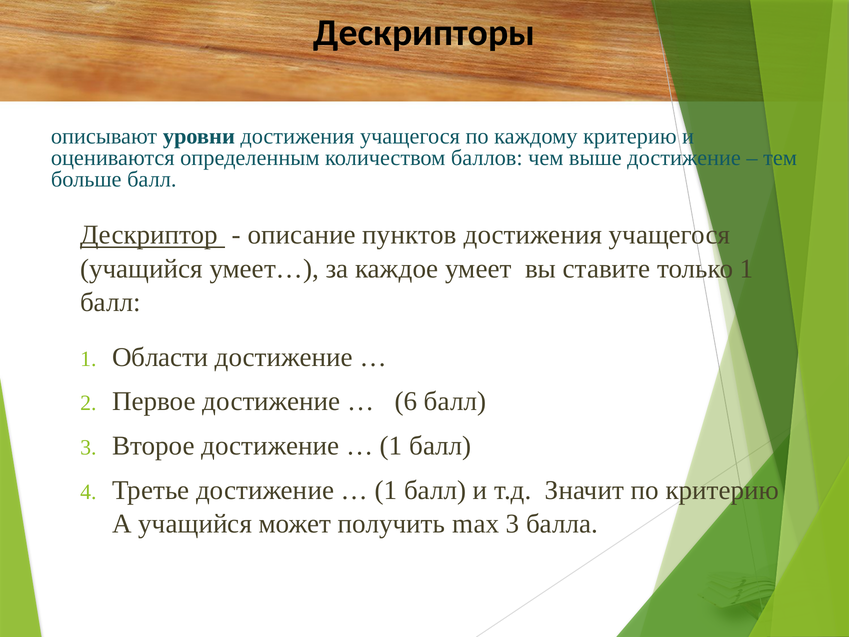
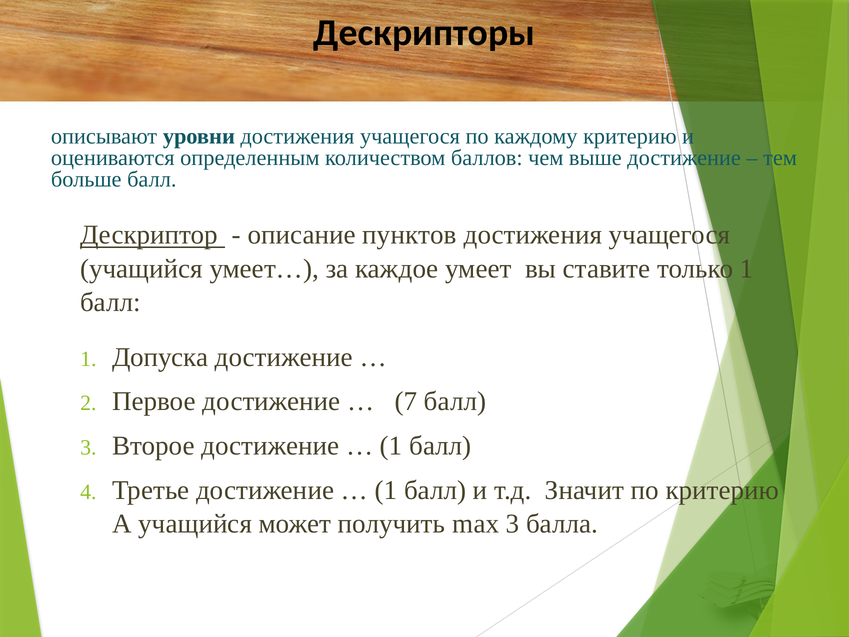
Области: Области -> Допуска
6: 6 -> 7
